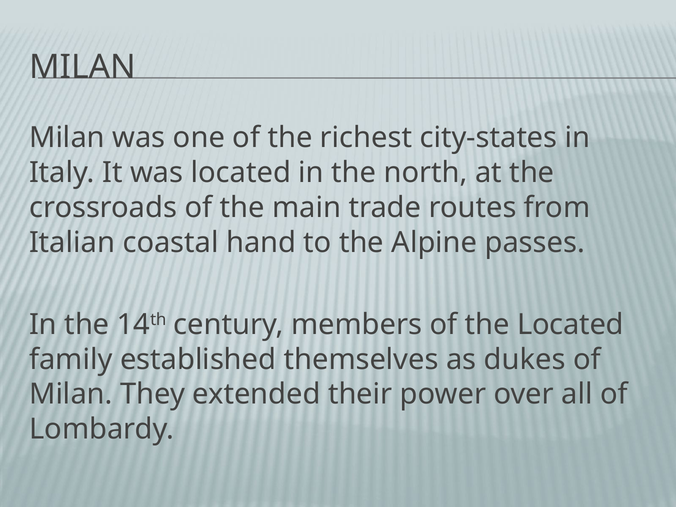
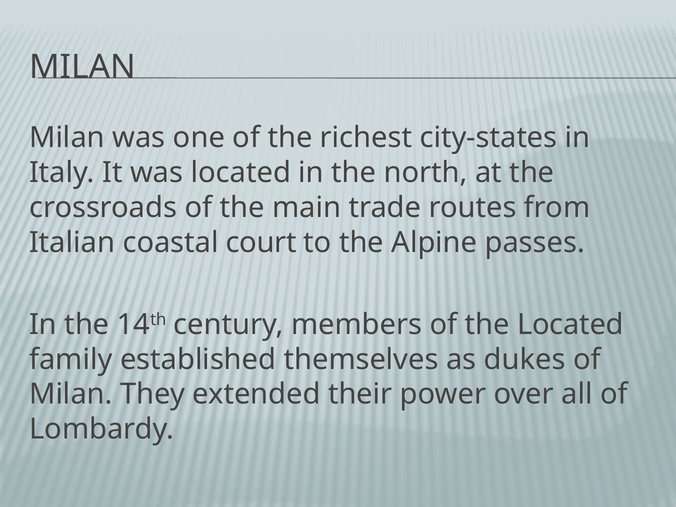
hand: hand -> court
